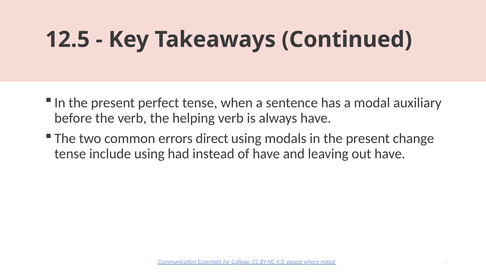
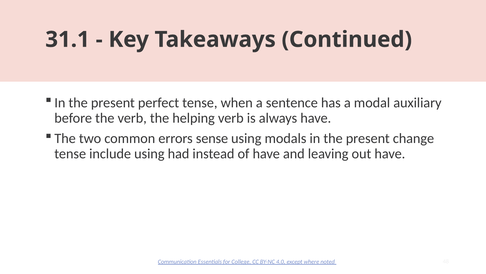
12.5: 12.5 -> 31.1
direct: direct -> sense
